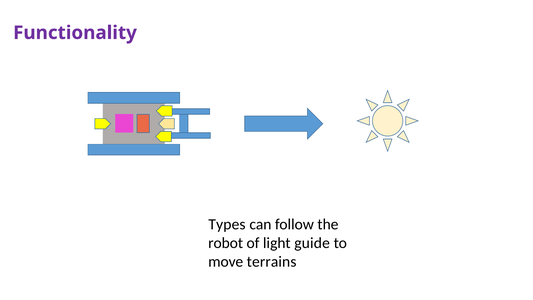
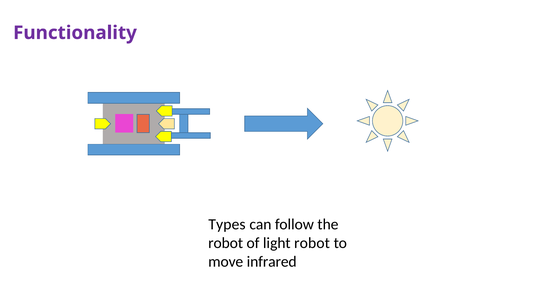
light guide: guide -> robot
terrains: terrains -> infrared
